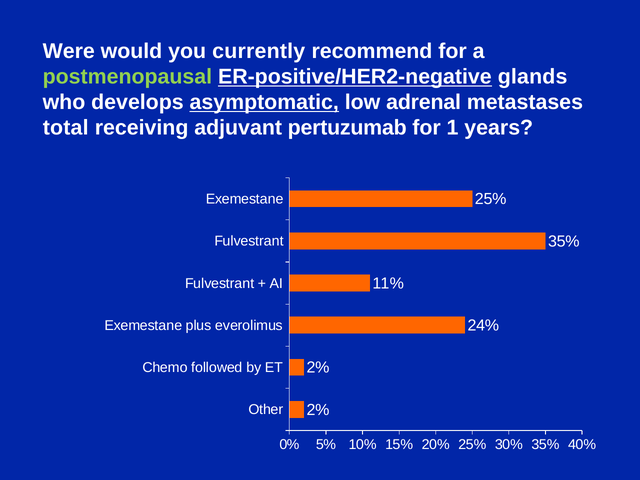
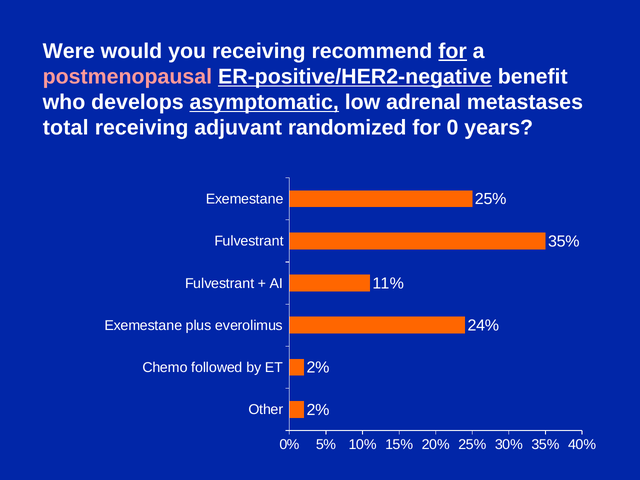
you currently: currently -> receiving
for at (453, 51) underline: none -> present
postmenopausal colour: light green -> pink
glands: glands -> benefit
pertuzumab: pertuzumab -> randomized
1: 1 -> 0
